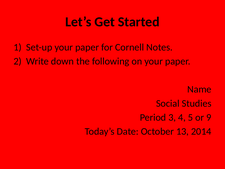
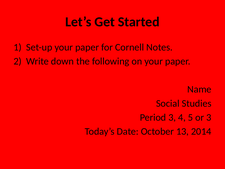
or 9: 9 -> 3
